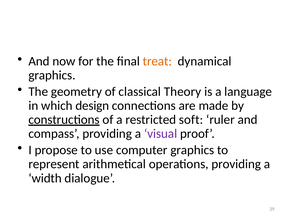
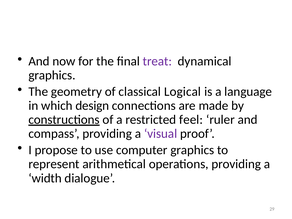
treat colour: orange -> purple
Theory: Theory -> Logical
soft: soft -> feel
